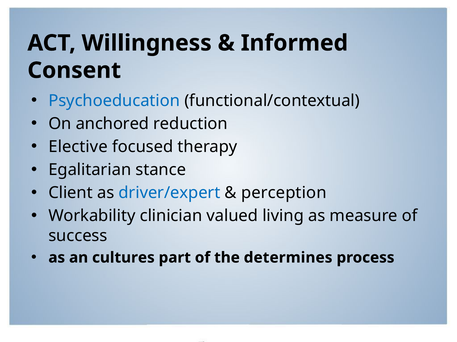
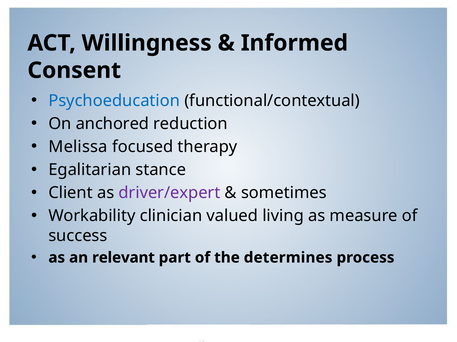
Elective: Elective -> Melissa
driver/expert colour: blue -> purple
perception: perception -> sometimes
cultures: cultures -> relevant
